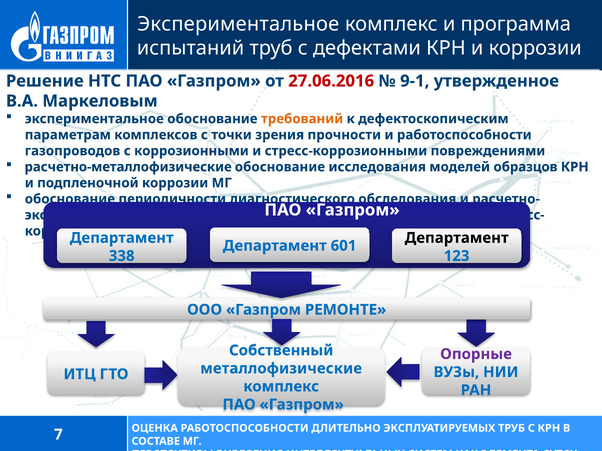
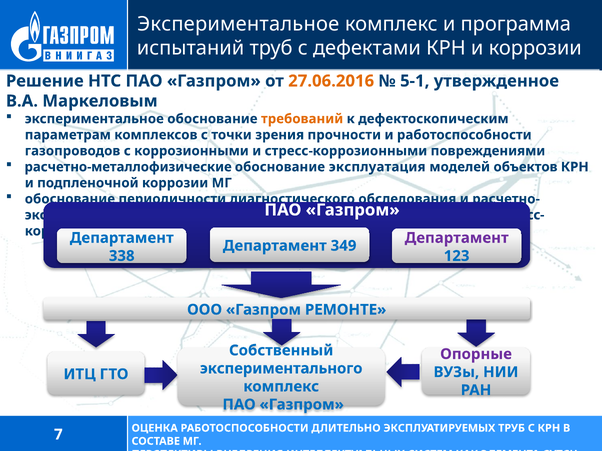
27.06.2016 colour: red -> orange
9-1: 9-1 -> 5-1
исследования: исследования -> эксплуатация
образцов: образцов -> объектов
Департамент at (457, 238) colour: black -> purple
601: 601 -> 349
металлофизические: металлофизические -> экспериментального
